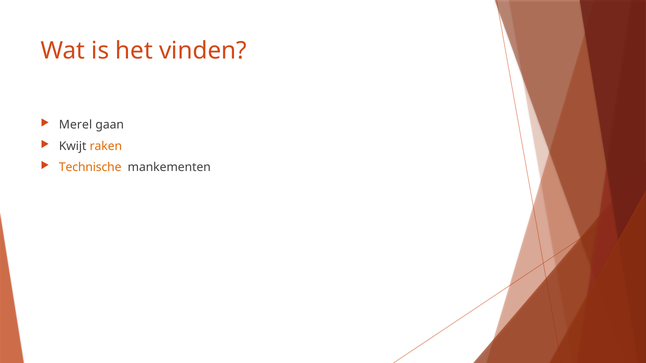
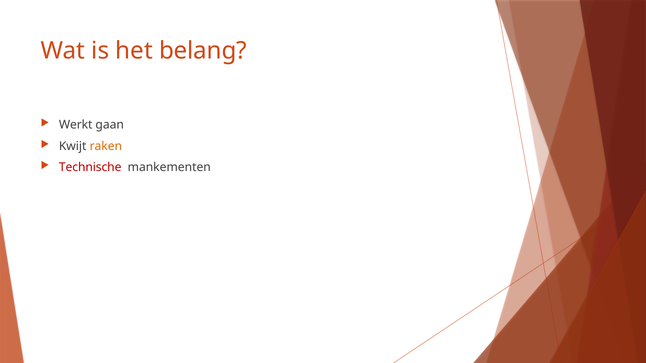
vinden: vinden -> belang
Merel: Merel -> Werkt
Technische colour: orange -> red
